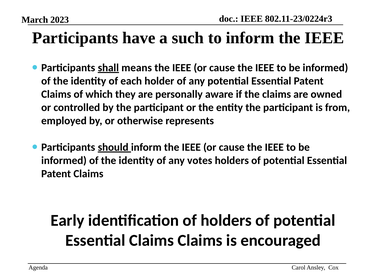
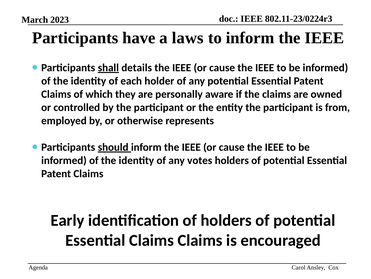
such: such -> laws
means: means -> details
